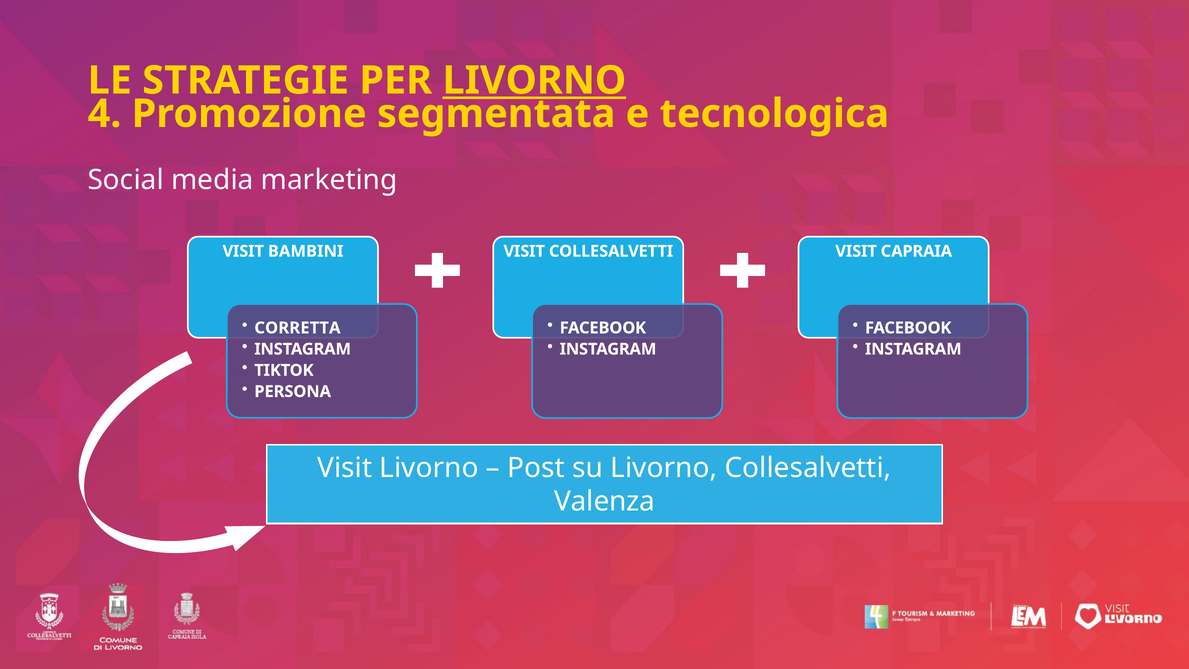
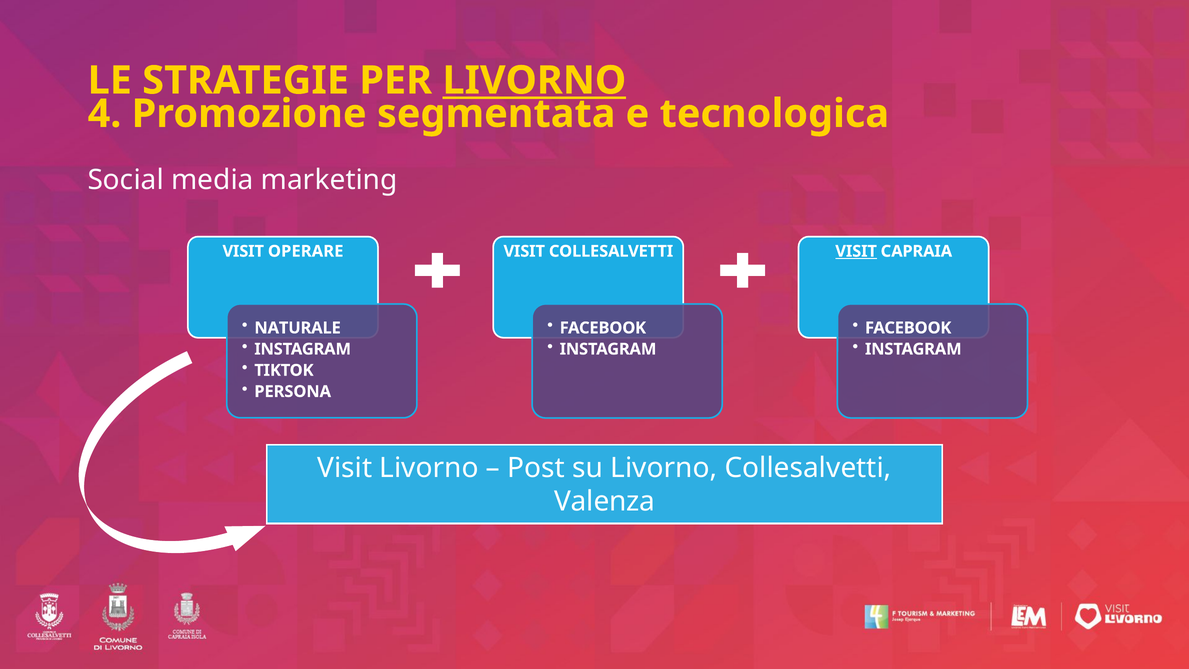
BAMBINI: BAMBINI -> OPERARE
VISIT at (856, 251) underline: none -> present
CORRETTA: CORRETTA -> NATURALE
